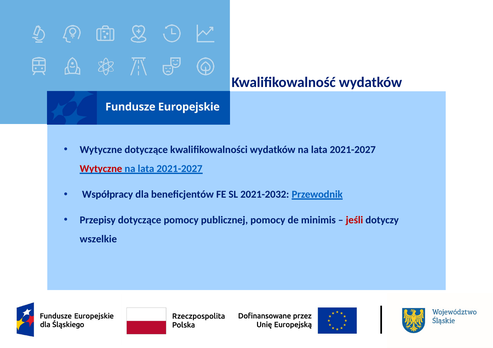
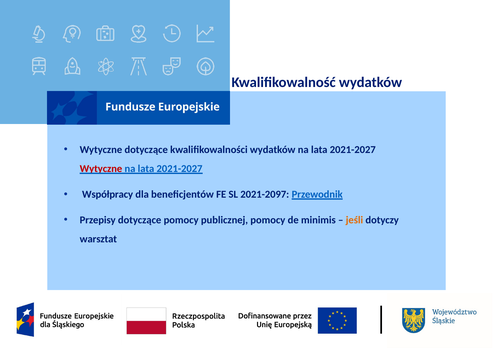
2021-2032: 2021-2032 -> 2021-2097
jeśli colour: red -> orange
wszelkie: wszelkie -> warsztat
